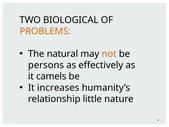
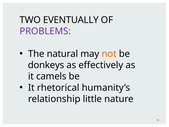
BIOLOGICAL: BIOLOGICAL -> EVENTUALLY
PROBLEMS colour: orange -> purple
persons: persons -> donkeys
increases: increases -> rhetorical
